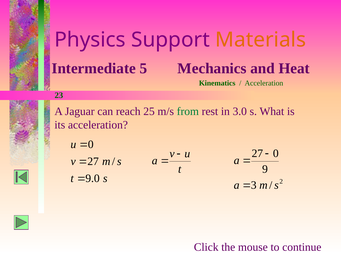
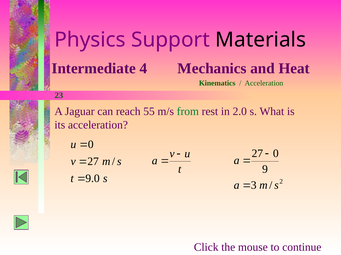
Materials colour: orange -> black
5: 5 -> 4
25: 25 -> 55
3.0: 3.0 -> 2.0
